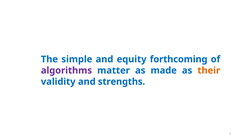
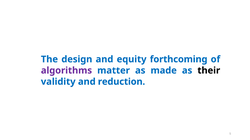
simple: simple -> design
their colour: orange -> black
strengths: strengths -> reduction
